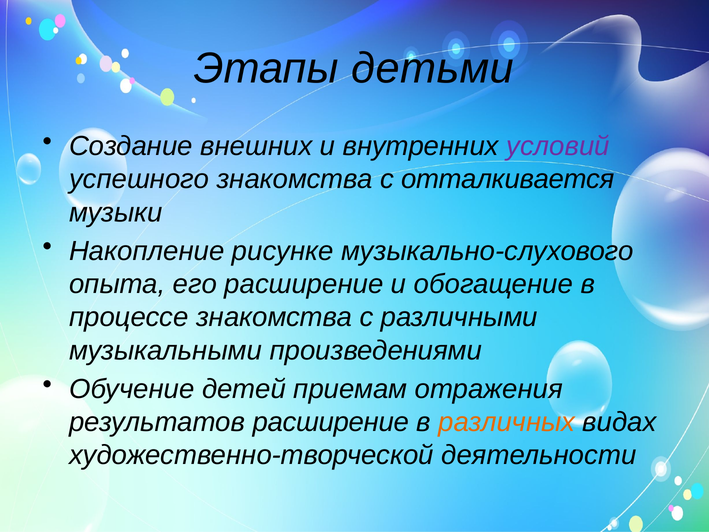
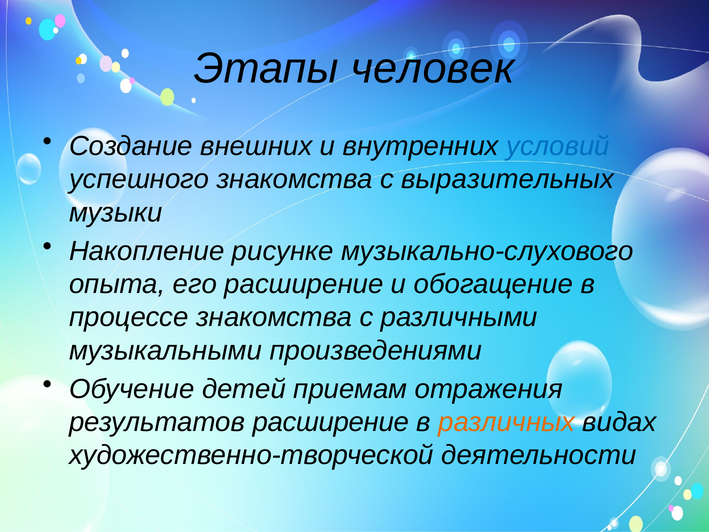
детьми: детьми -> человек
условий colour: purple -> blue
отталкивается: отталкивается -> выразительных
